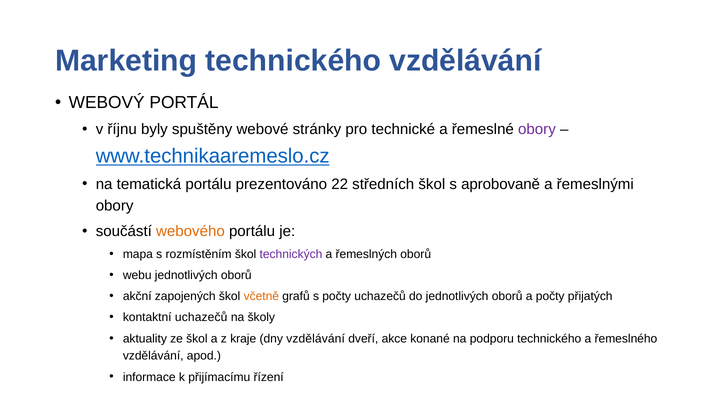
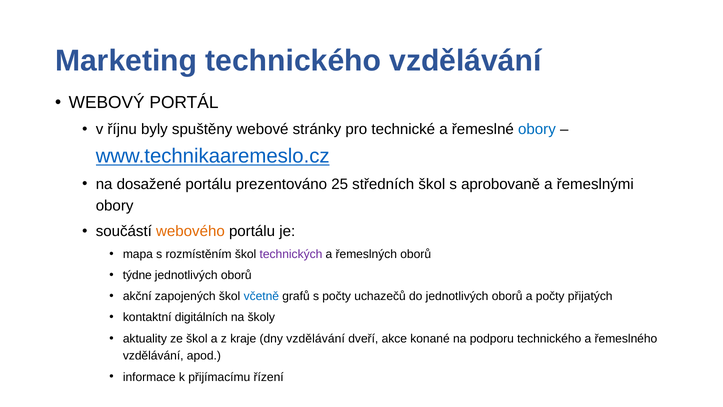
obory at (537, 129) colour: purple -> blue
tematická: tematická -> dosažené
22: 22 -> 25
webu: webu -> týdne
včetně colour: orange -> blue
kontaktní uchazečů: uchazečů -> digitálních
